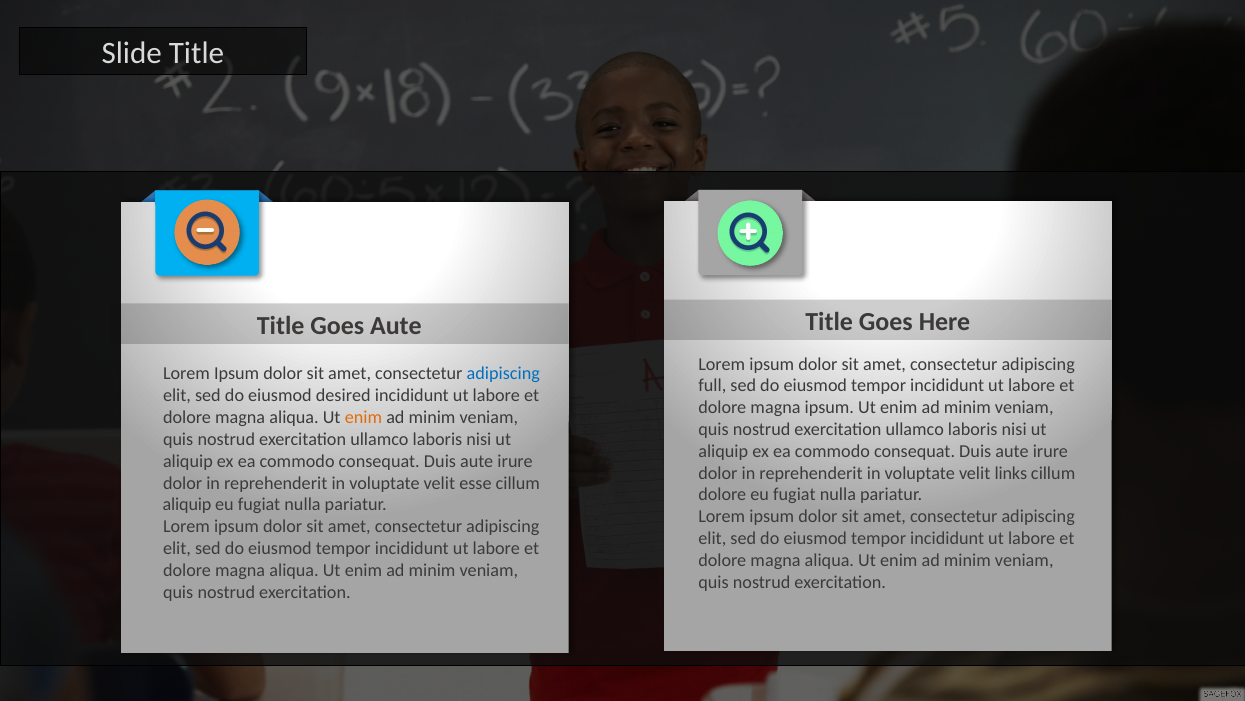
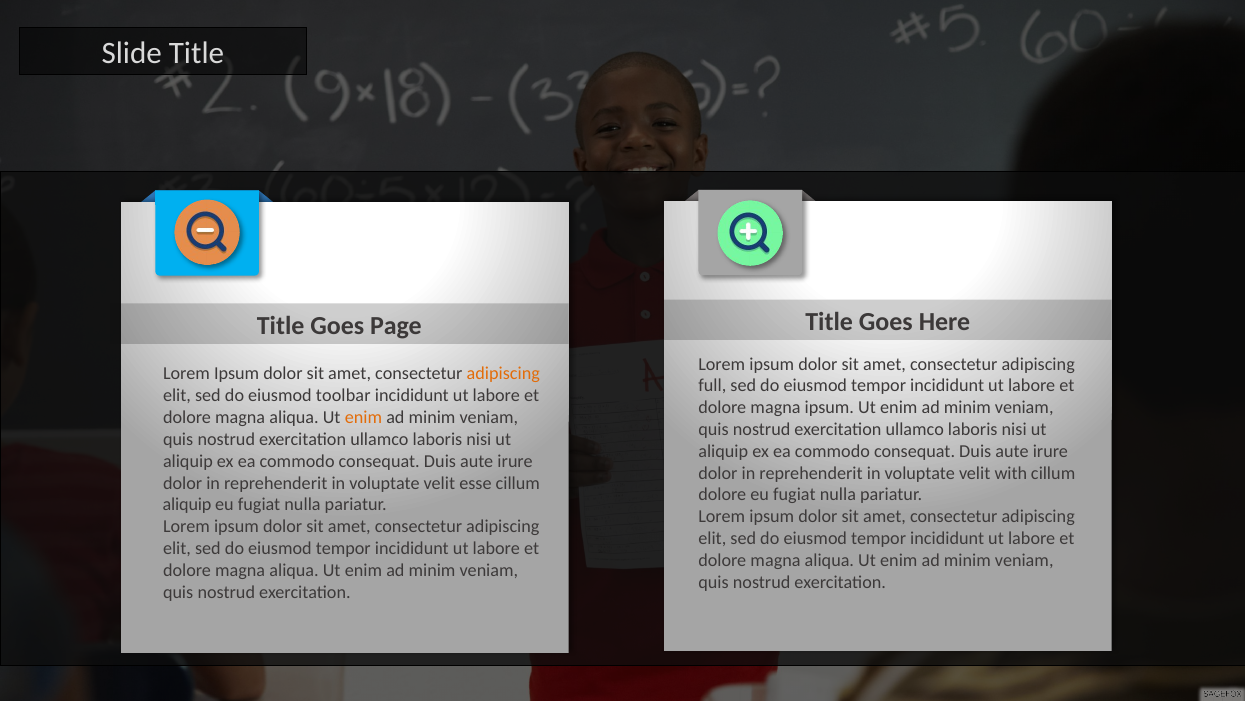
Goes Aute: Aute -> Page
adipiscing at (503, 374) colour: blue -> orange
desired: desired -> toolbar
links: links -> with
